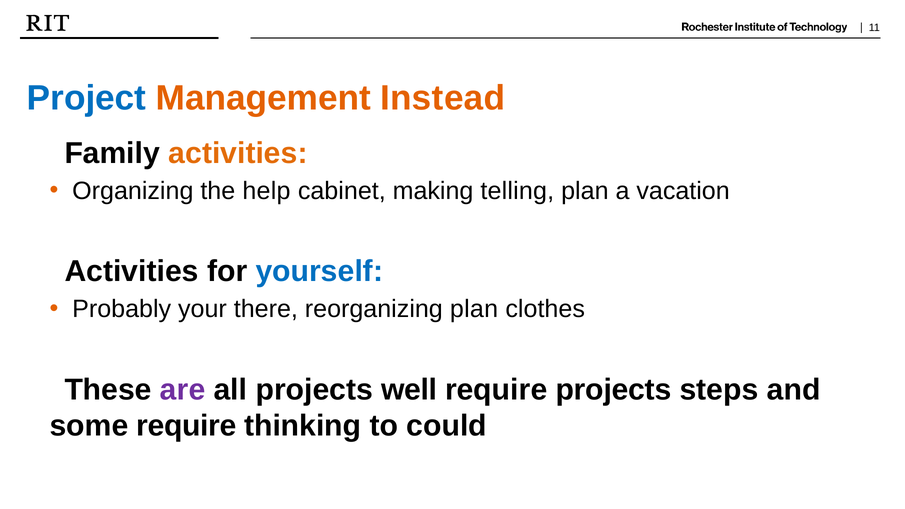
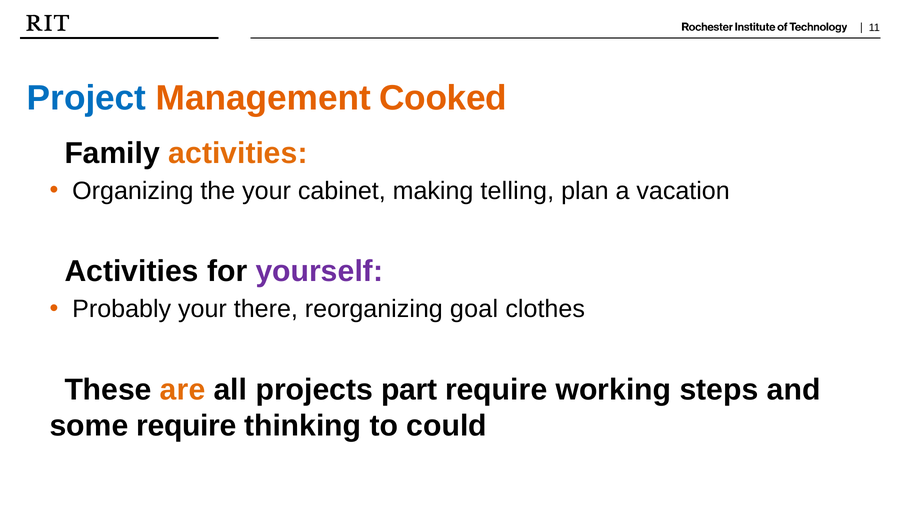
Instead: Instead -> Cooked
the help: help -> your
yourself colour: blue -> purple
reorganizing plan: plan -> goal
are colour: purple -> orange
well: well -> part
require projects: projects -> working
